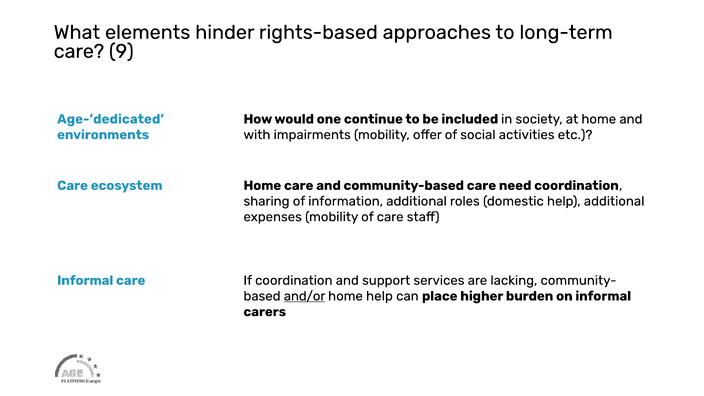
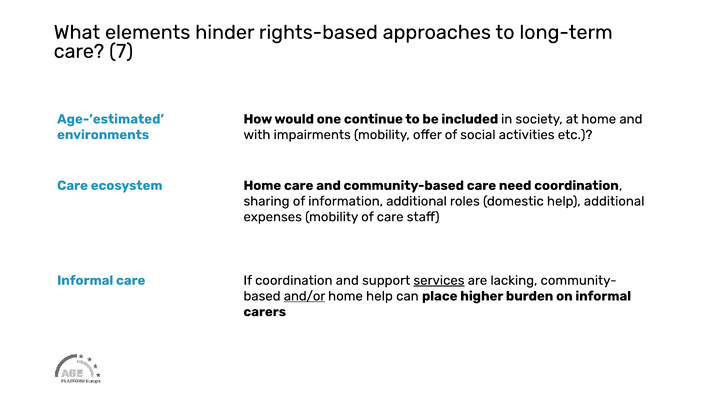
9: 9 -> 7
Age-’dedicated: Age-’dedicated -> Age-’estimated
services underline: none -> present
